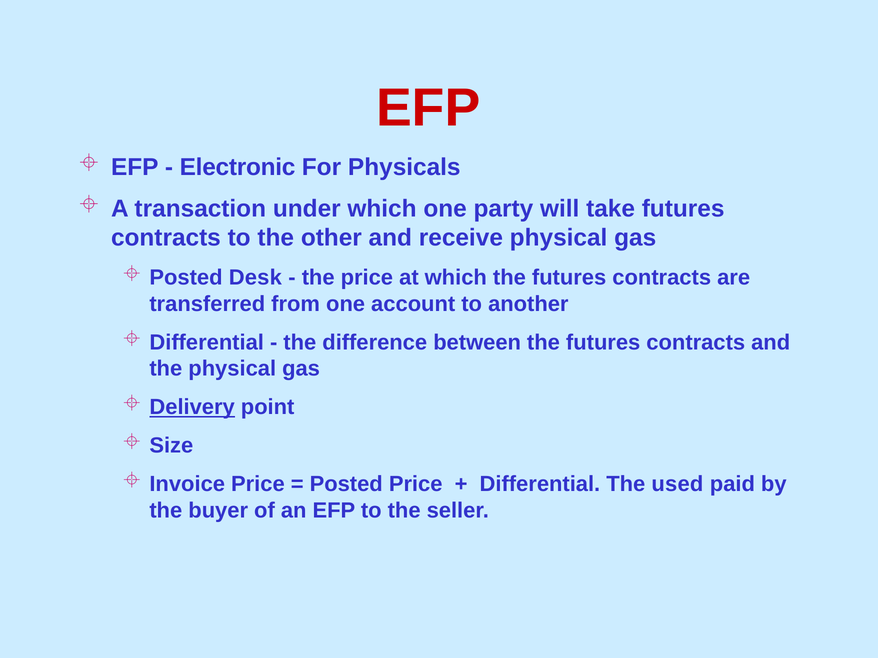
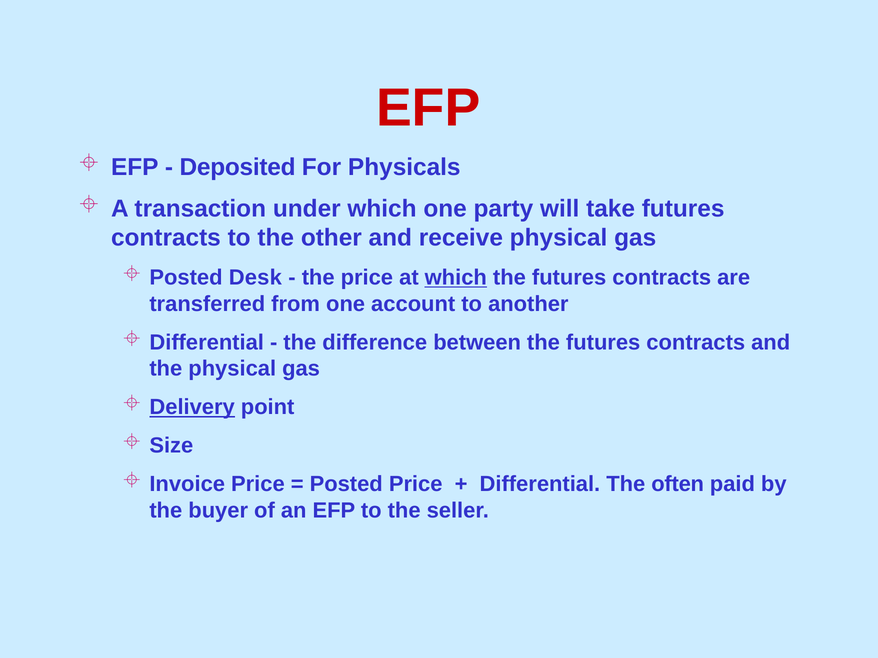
Electronic: Electronic -> Deposited
which at (456, 278) underline: none -> present
used: used -> often
